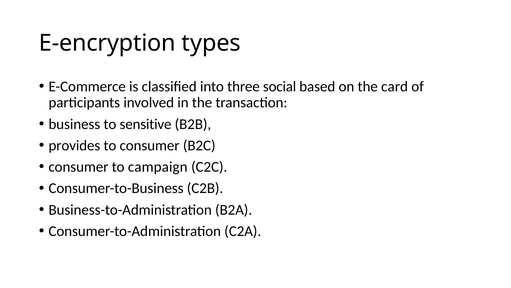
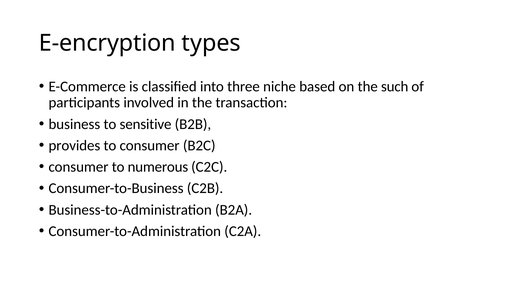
social: social -> niche
card: card -> such
campaign: campaign -> numerous
